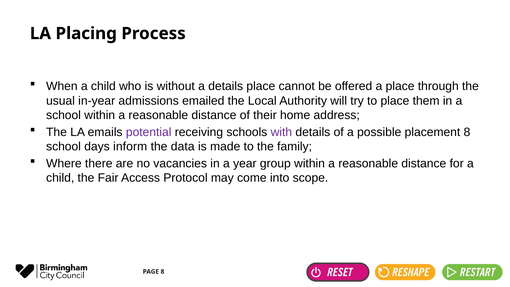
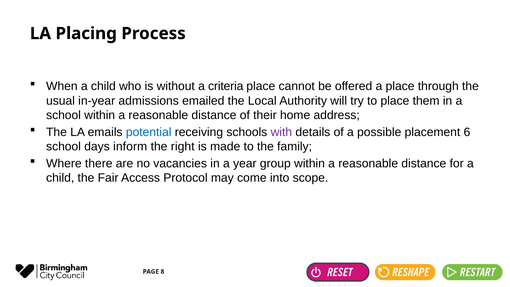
a details: details -> criteria
potential colour: purple -> blue
placement 8: 8 -> 6
data: data -> right
